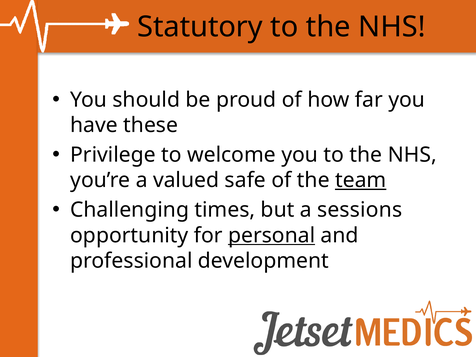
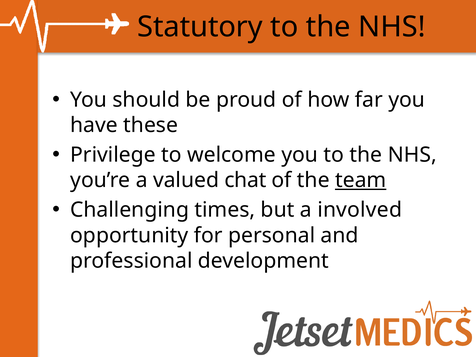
safe: safe -> chat
sessions: sessions -> involved
personal underline: present -> none
